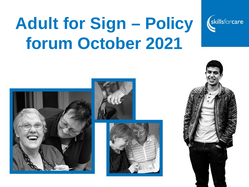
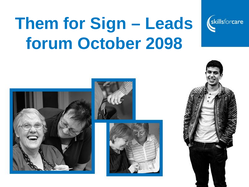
Adult: Adult -> Them
Policy: Policy -> Leads
2021: 2021 -> 2098
